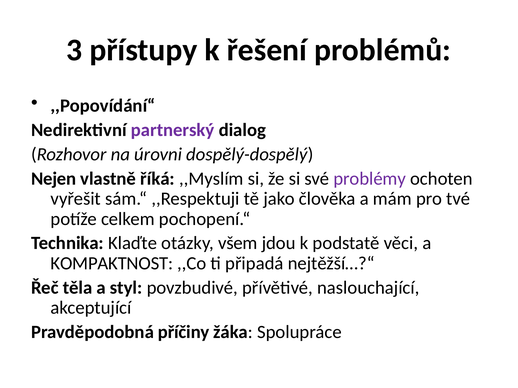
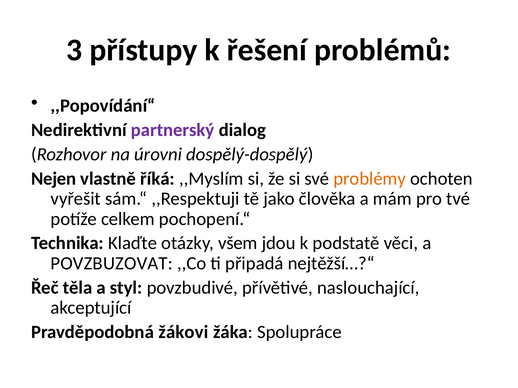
problémy colour: purple -> orange
KOMPAKTNOST: KOMPAKTNOST -> POVZBUZOVAT
příčiny: příčiny -> žákovi
